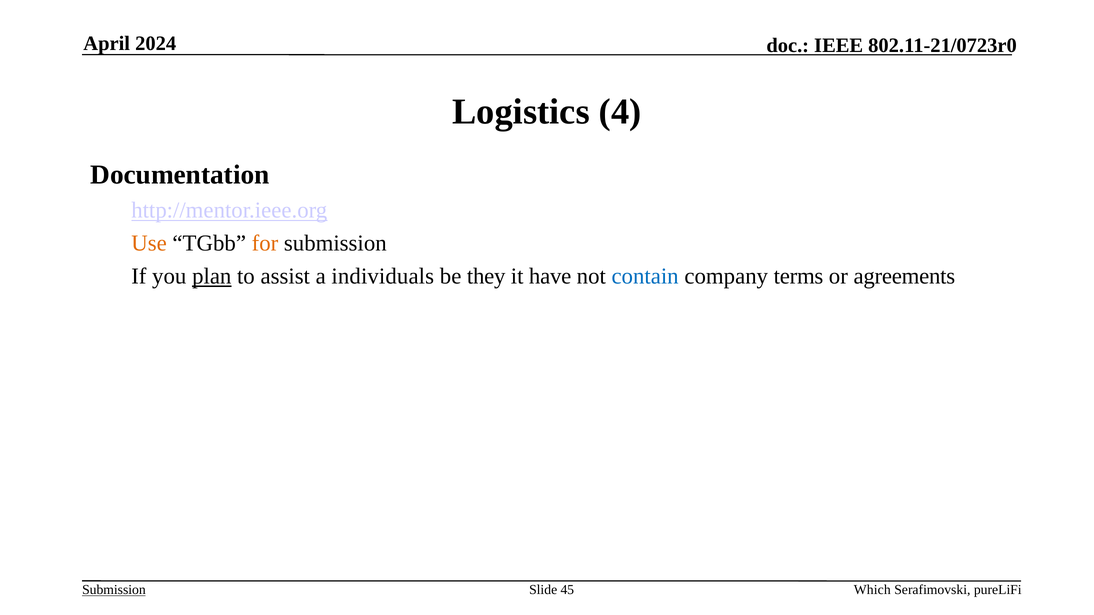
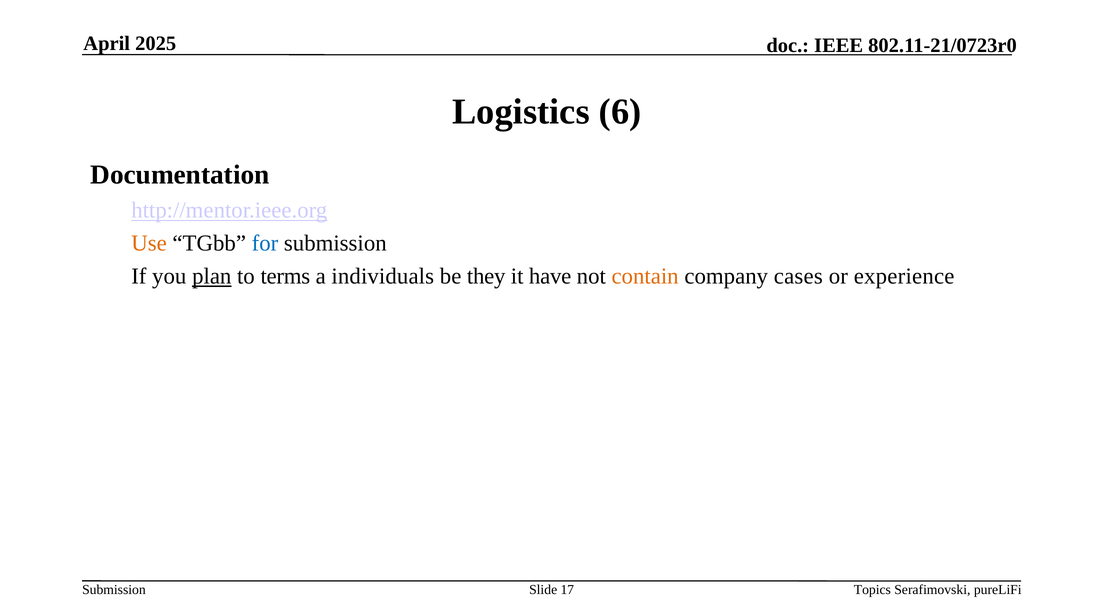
2024: 2024 -> 2025
4: 4 -> 6
for colour: orange -> blue
assist: assist -> terms
contain colour: blue -> orange
terms: terms -> cases
agreements: agreements -> experience
Submission at (114, 590) underline: present -> none
45: 45 -> 17
Which: Which -> Topics
